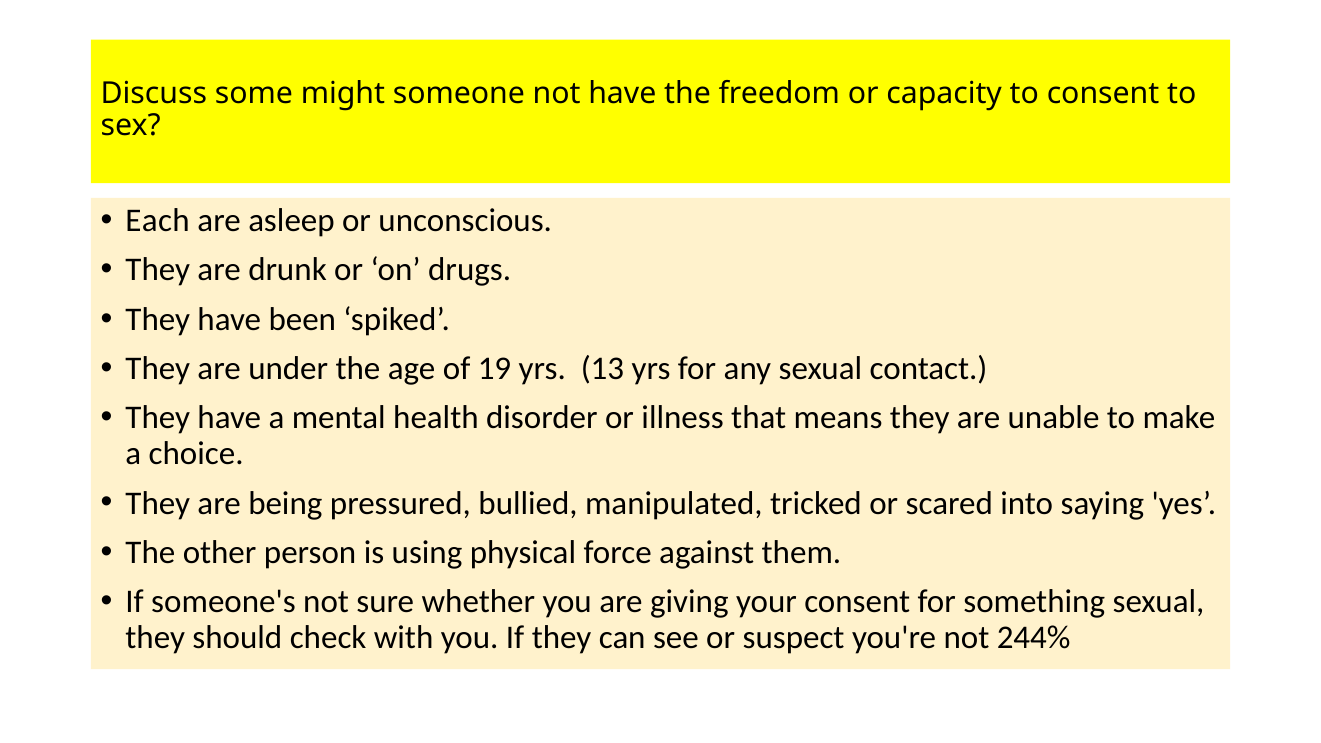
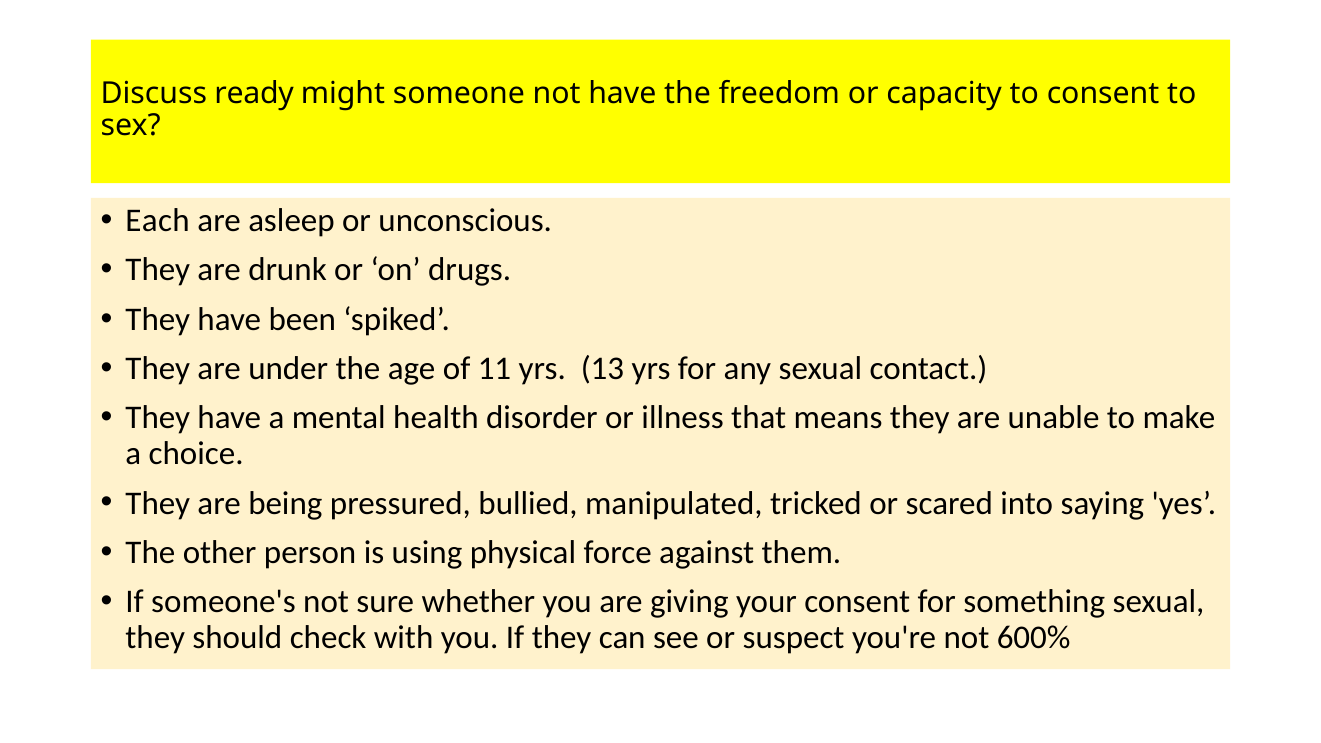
some: some -> ready
19: 19 -> 11
244%: 244% -> 600%
